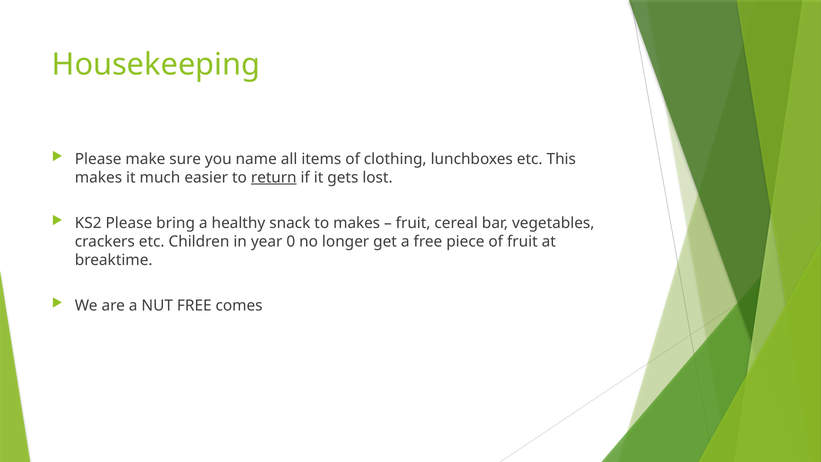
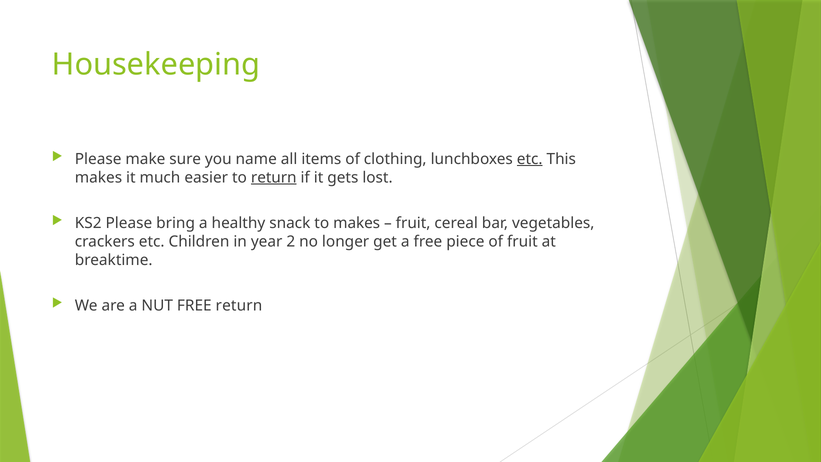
etc at (530, 159) underline: none -> present
0: 0 -> 2
FREE comes: comes -> return
